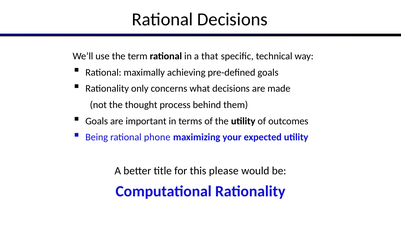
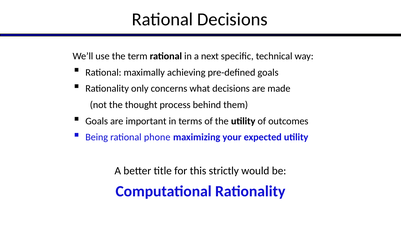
that: that -> next
please: please -> strictly
